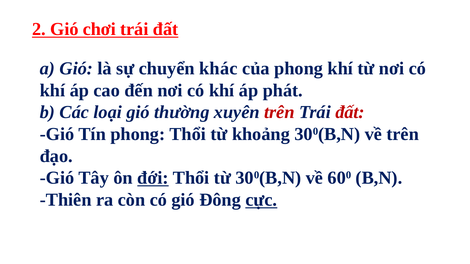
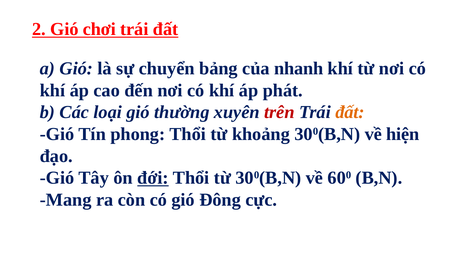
khác: khác -> bảng
của phong: phong -> nhanh
đất at (350, 112) colour: red -> orange
về trên: trên -> hiện
Thiên: Thiên -> Mang
cực underline: present -> none
